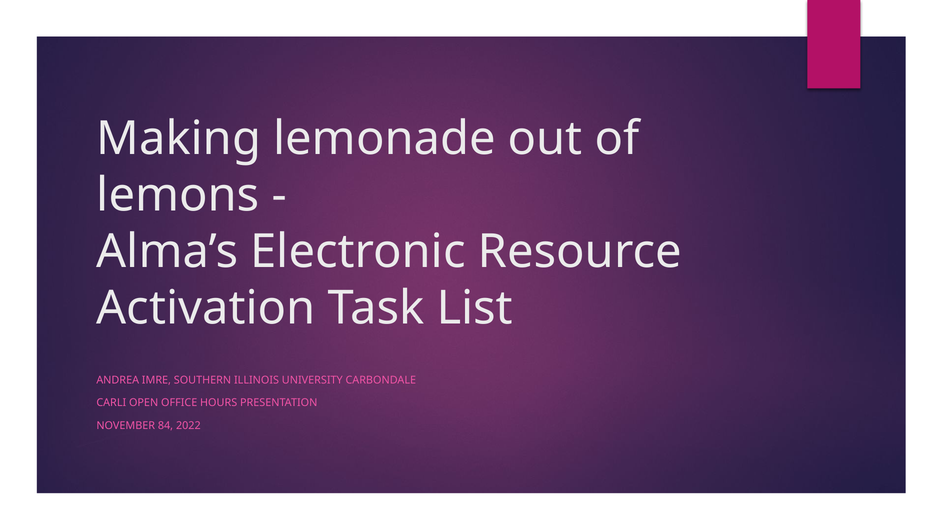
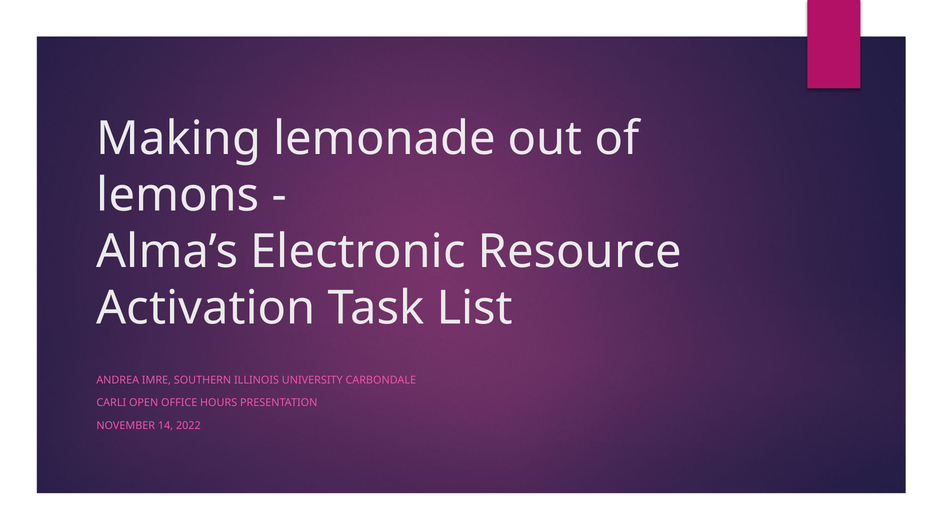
84: 84 -> 14
